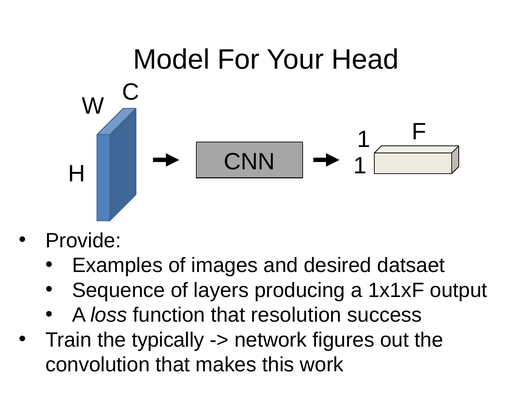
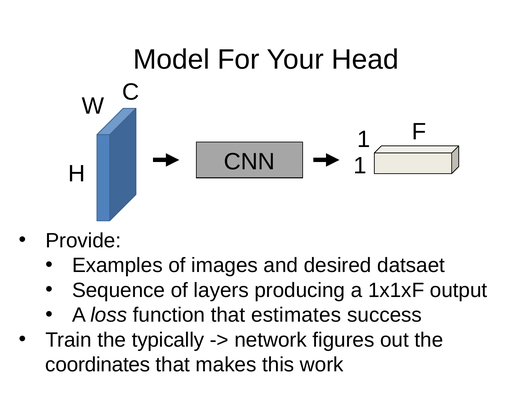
resolution: resolution -> estimates
convolution: convolution -> coordinates
